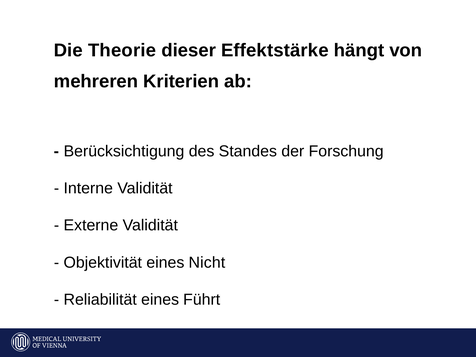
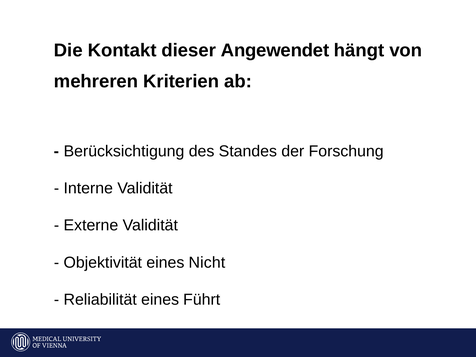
Theorie: Theorie -> Kontakt
Effektstärke: Effektstärke -> Angewendet
